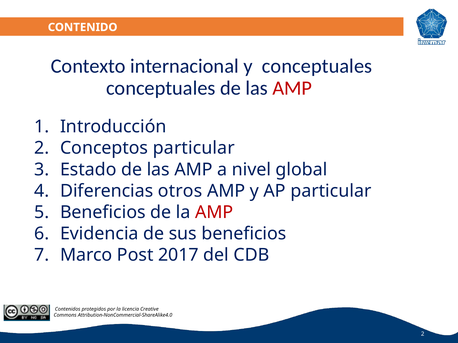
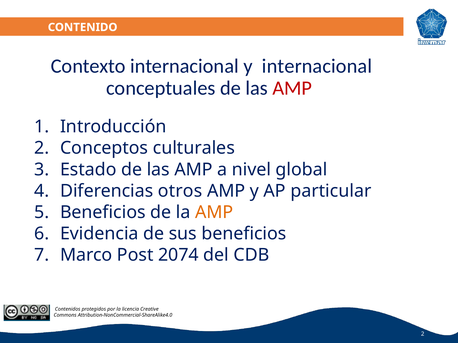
y conceptuales: conceptuales -> internacional
Conceptos particular: particular -> culturales
AMP at (214, 212) colour: red -> orange
2017: 2017 -> 2074
